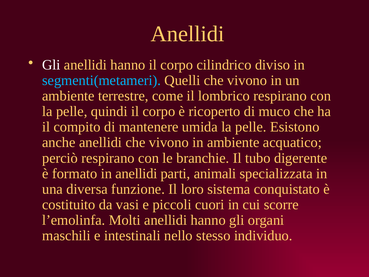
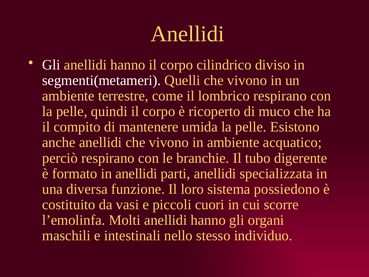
segmenti(metameri colour: light blue -> white
parti animali: animali -> anellidi
conquistato: conquistato -> possiedono
